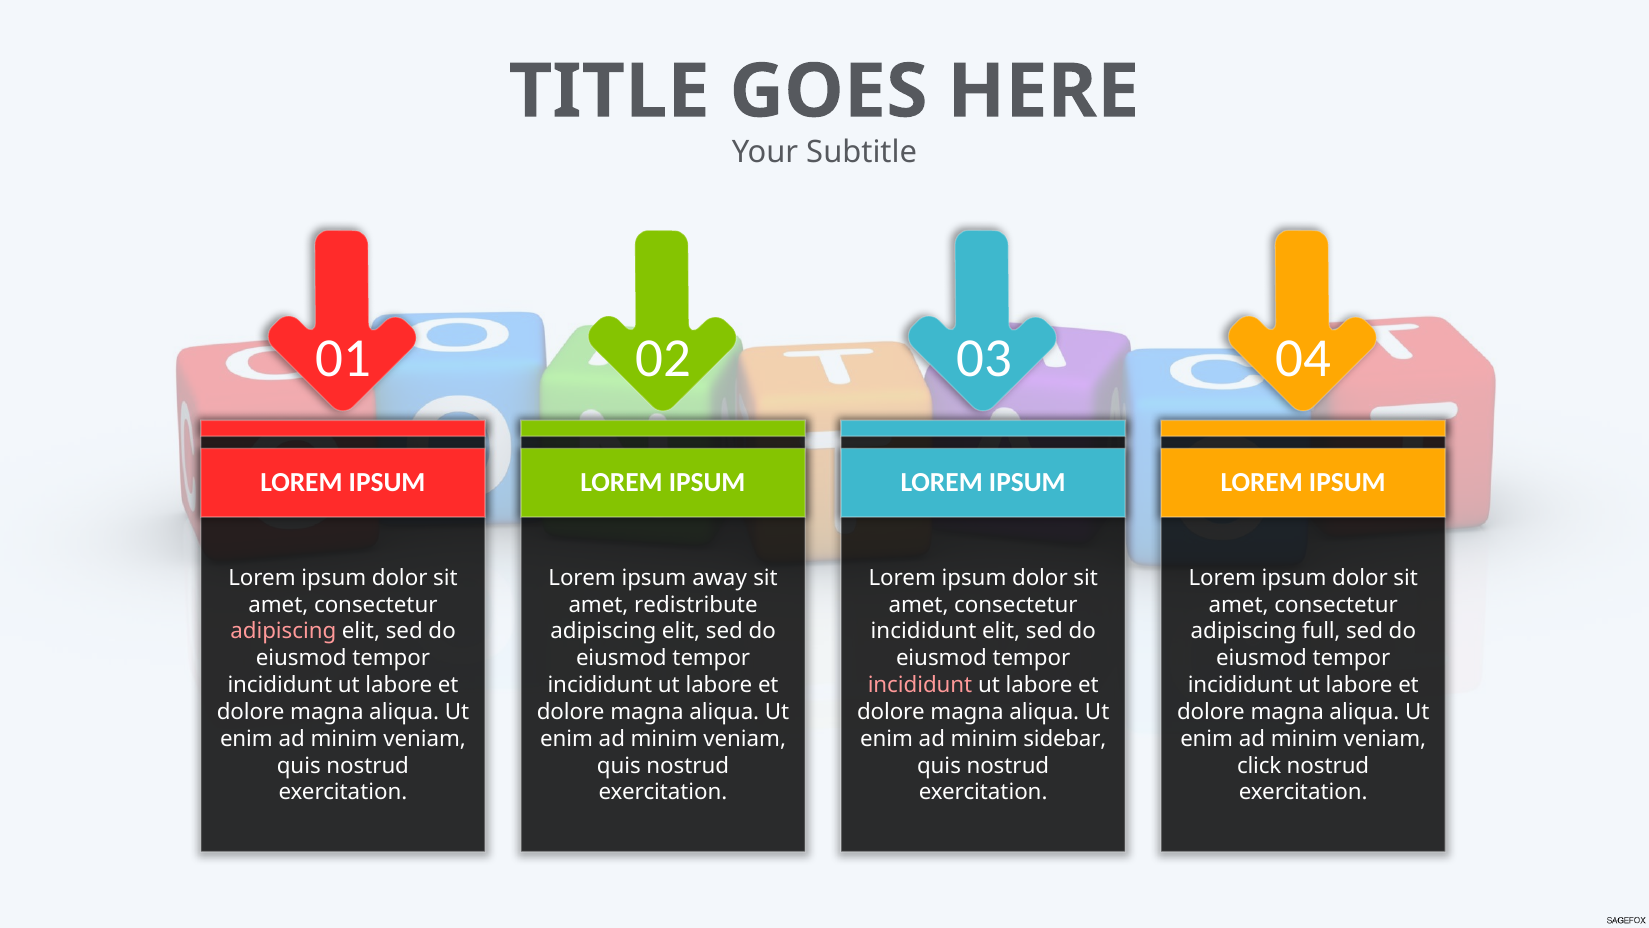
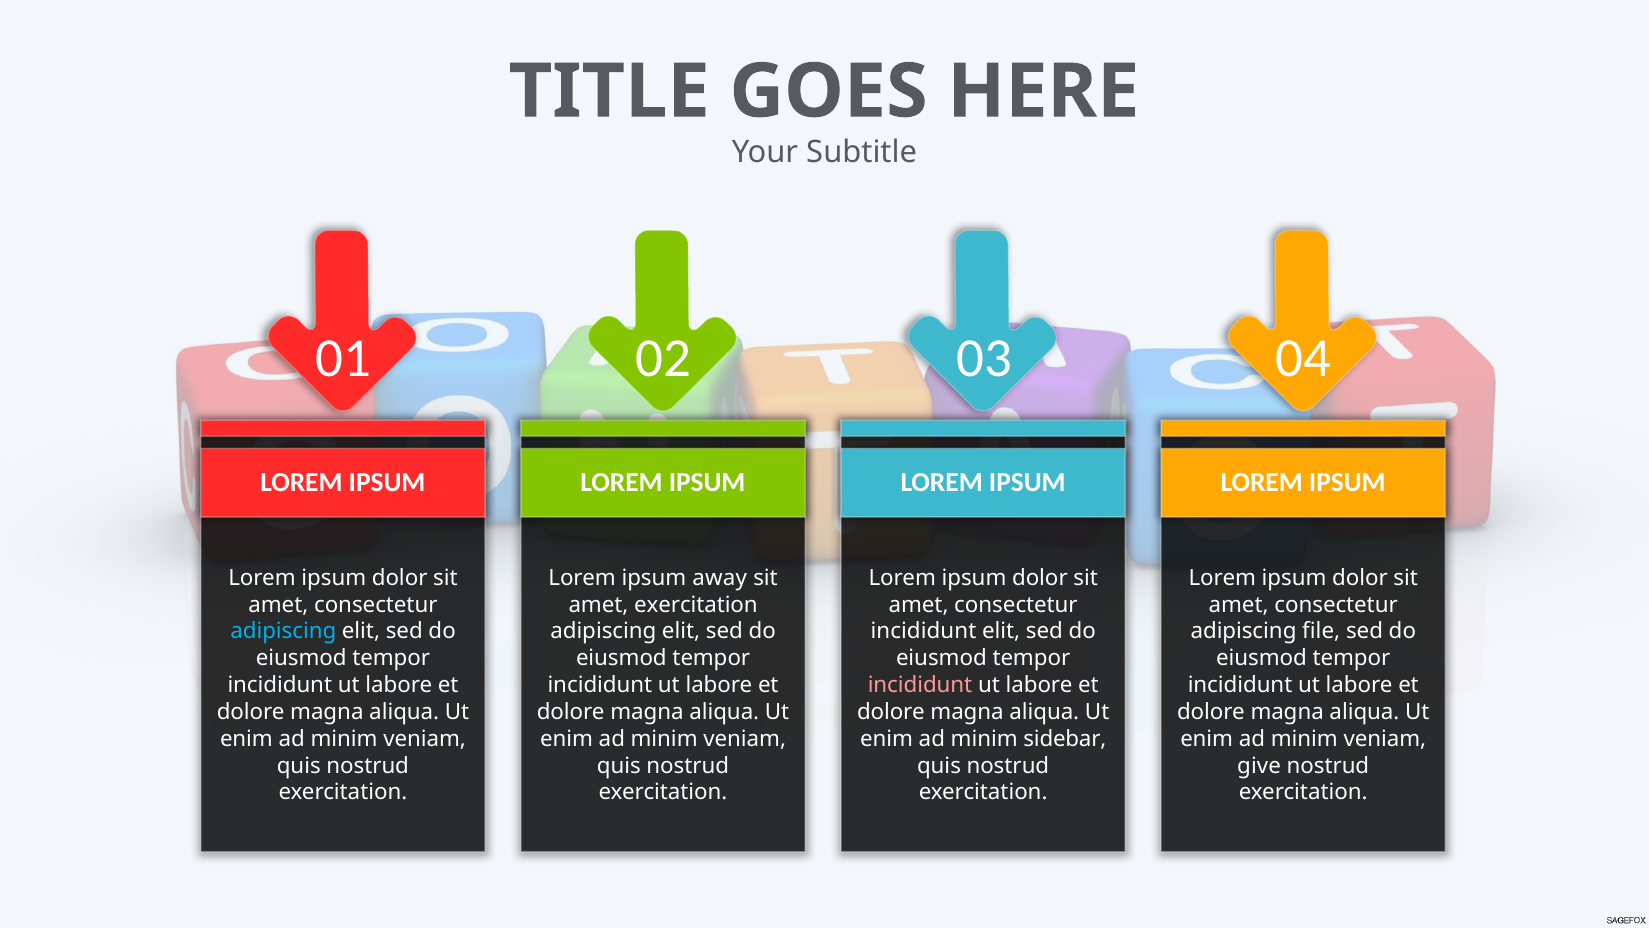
amet redistribute: redistribute -> exercitation
adipiscing at (283, 631) colour: pink -> light blue
full: full -> file
click: click -> give
